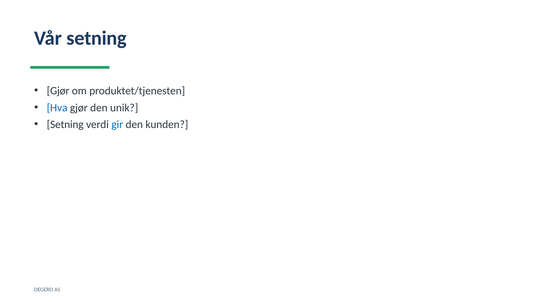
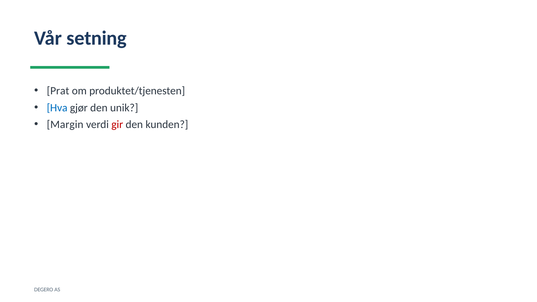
Gjør at (58, 91): Gjør -> Prat
Setning at (65, 125): Setning -> Margin
gir colour: blue -> red
